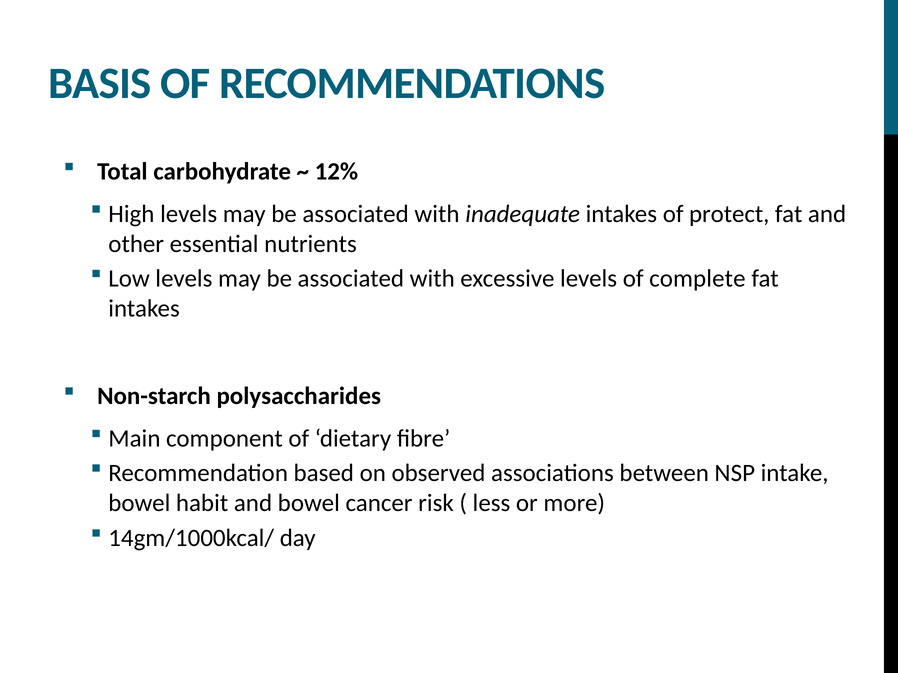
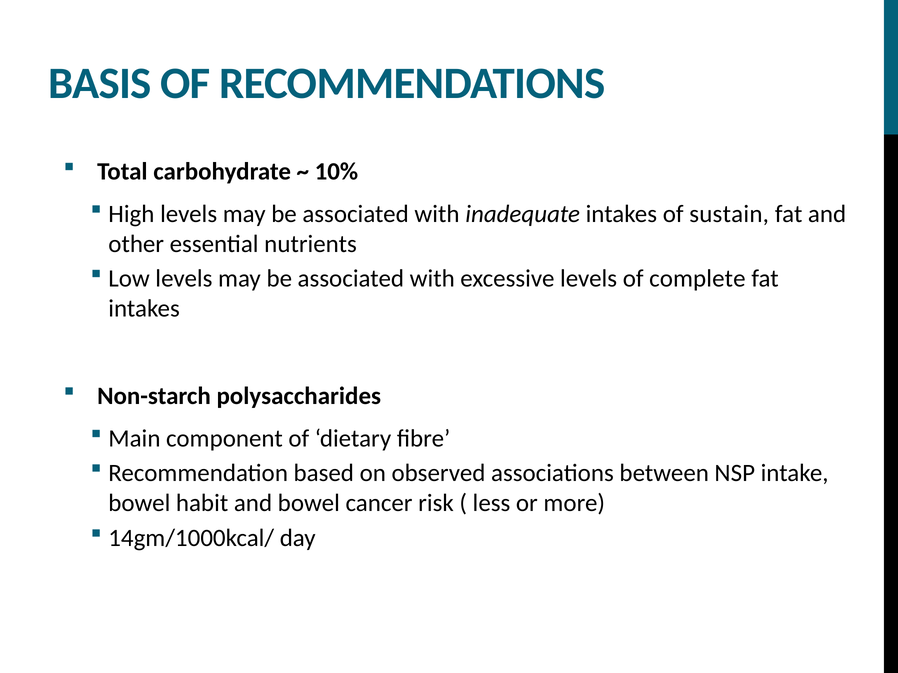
12%: 12% -> 10%
protect: protect -> sustain
